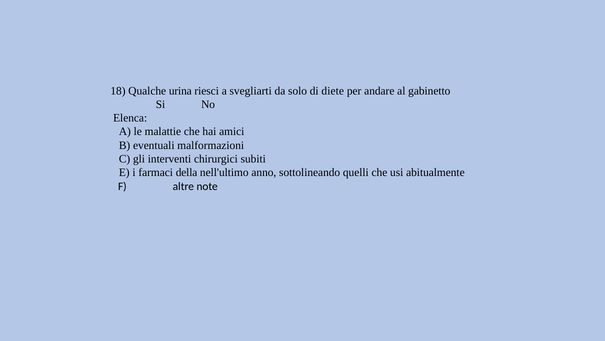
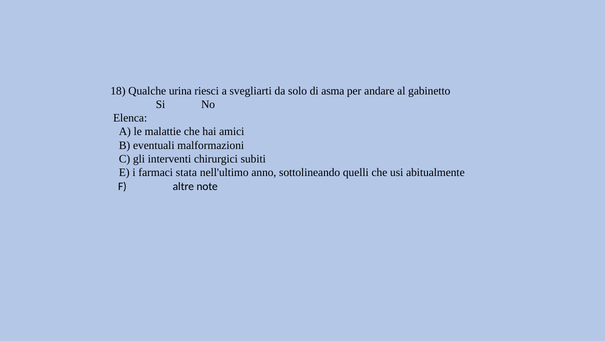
diete: diete -> asma
della: della -> stata
